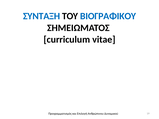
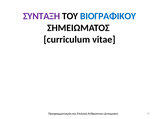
ΣΥΝΤΑΞΗ colour: blue -> purple
